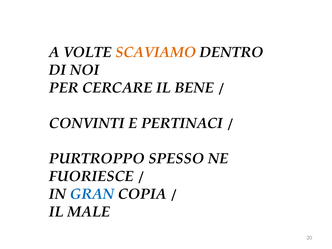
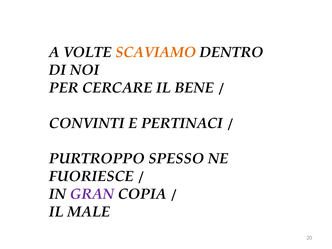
GRAN colour: blue -> purple
